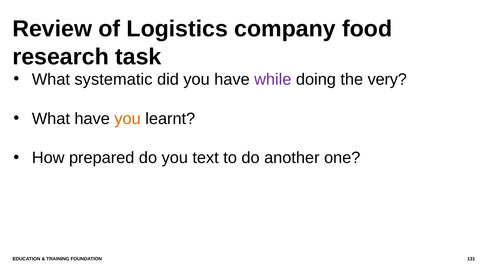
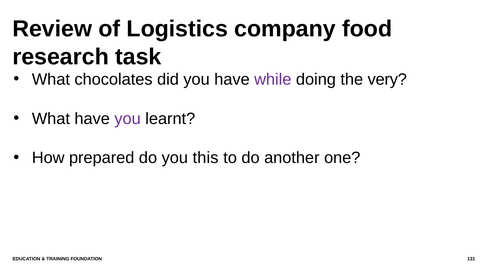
systematic: systematic -> chocolates
you at (128, 118) colour: orange -> purple
text: text -> this
